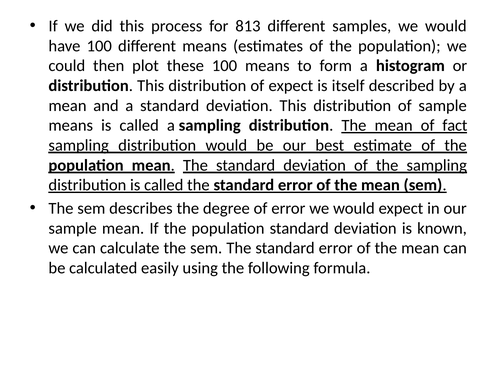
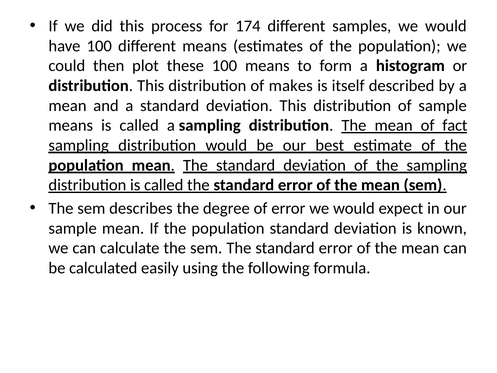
813: 813 -> 174
of expect: expect -> makes
